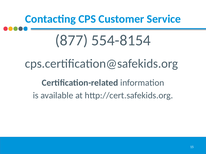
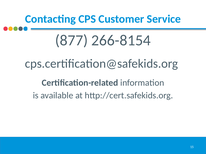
554-8154: 554-8154 -> 266-8154
